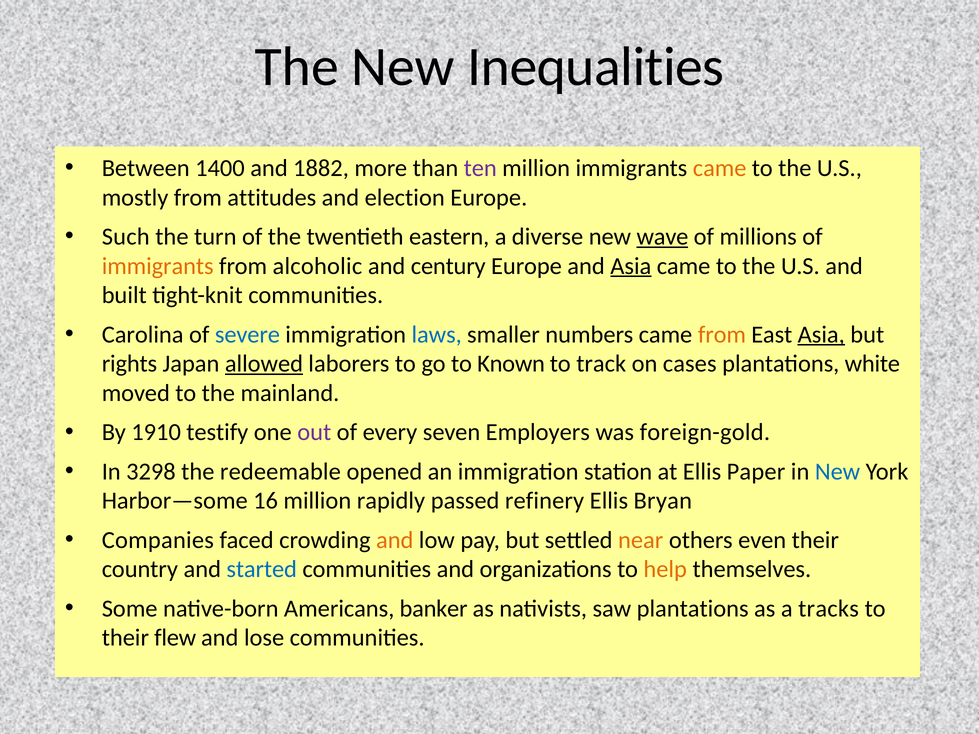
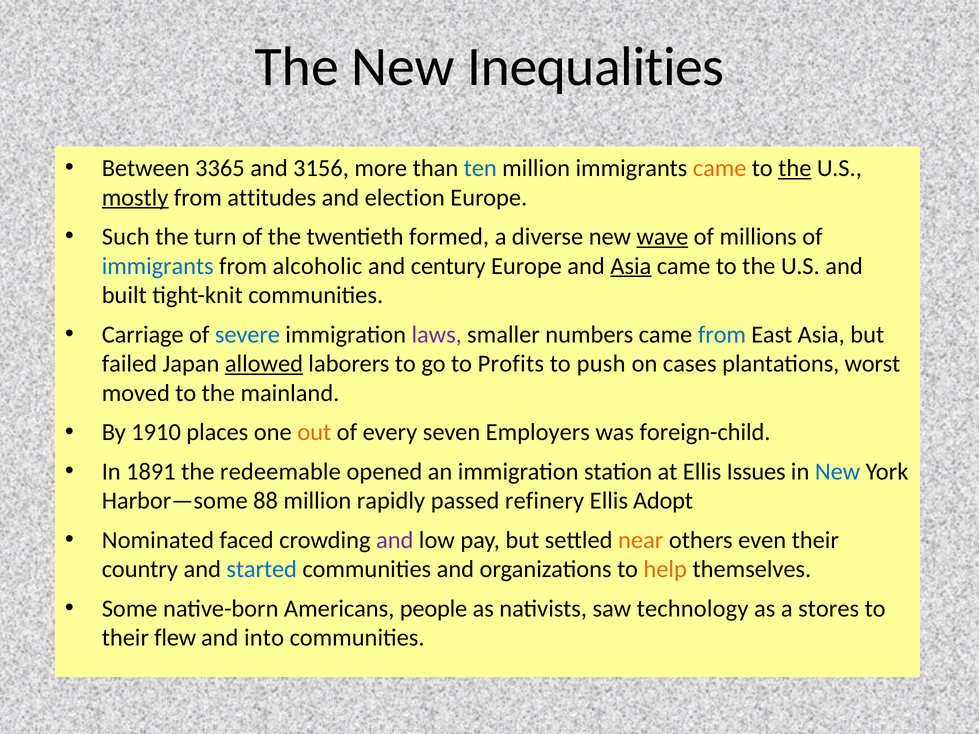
1400: 1400 -> 3365
1882: 1882 -> 3156
ten colour: purple -> blue
the at (795, 168) underline: none -> present
mostly underline: none -> present
eastern: eastern -> formed
immigrants at (158, 266) colour: orange -> blue
Carolina: Carolina -> Carriage
laws colour: blue -> purple
from at (722, 335) colour: orange -> blue
Asia at (821, 335) underline: present -> none
rights: rights -> failed
Known: Known -> Profits
track: track -> push
white: white -> worst
testify: testify -> places
out colour: purple -> orange
foreign-gold: foreign-gold -> foreign-child
3298: 3298 -> 1891
Paper: Paper -> Issues
16: 16 -> 88
Bryan: Bryan -> Adopt
Companies: Companies -> Nominated
and at (395, 540) colour: orange -> purple
banker: banker -> people
saw plantations: plantations -> technology
tracks: tracks -> stores
lose: lose -> into
